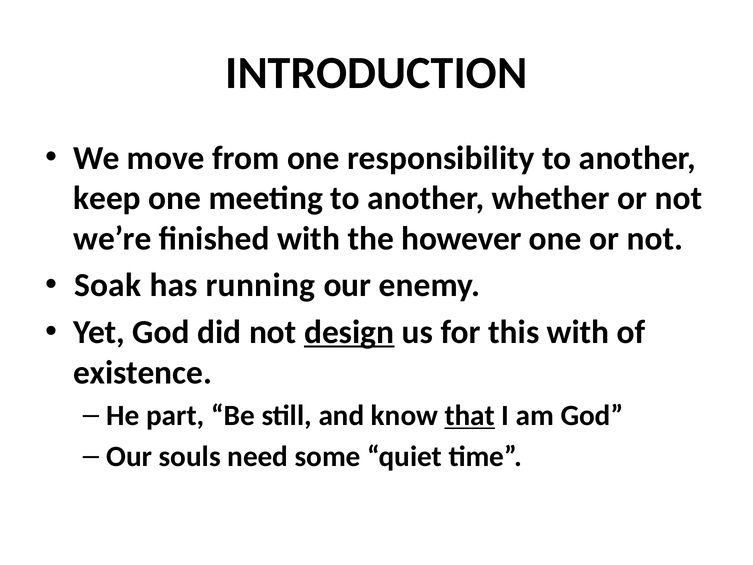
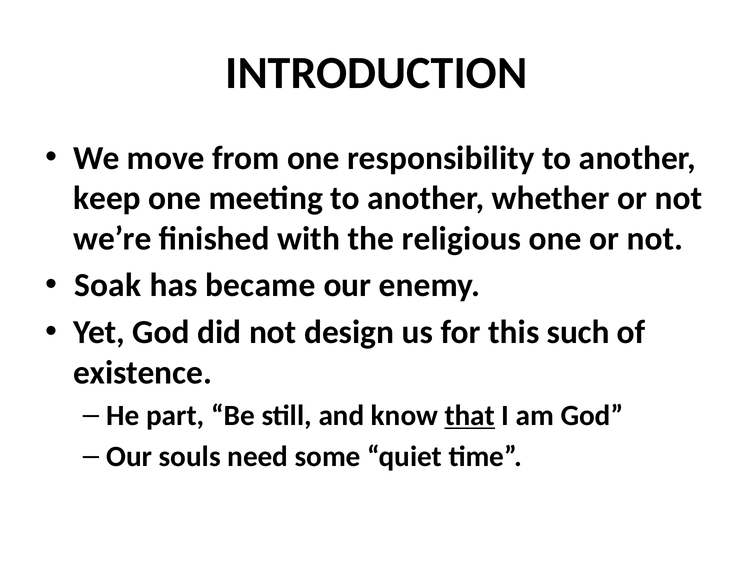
however: however -> religious
running: running -> became
design underline: present -> none
this with: with -> such
